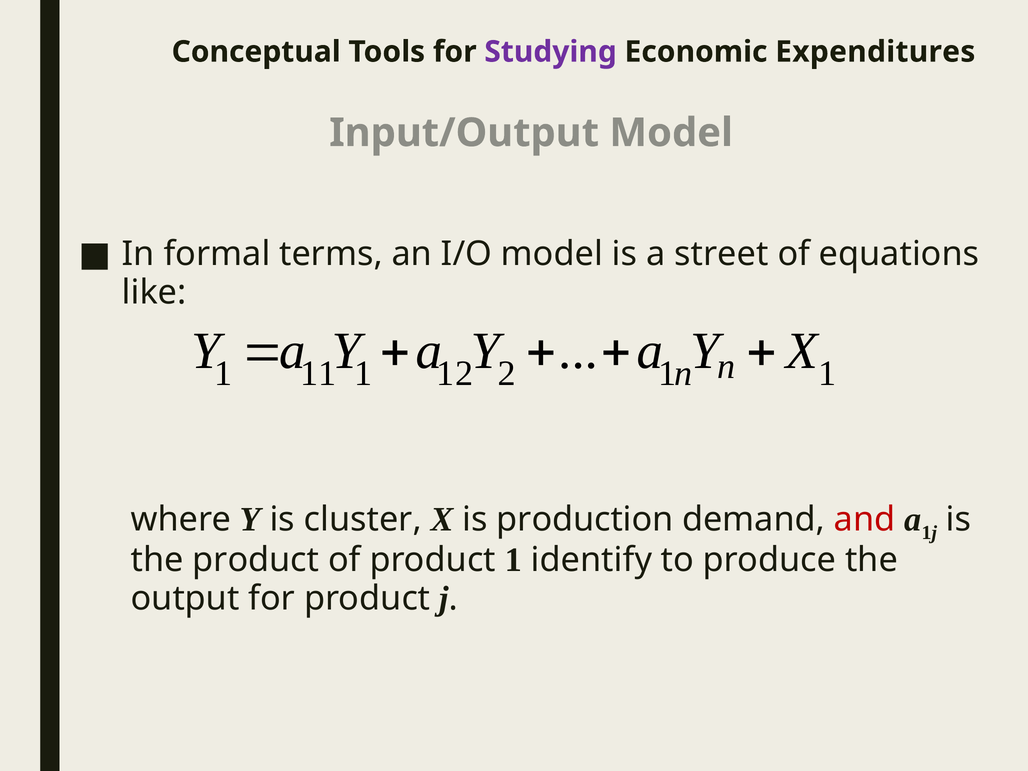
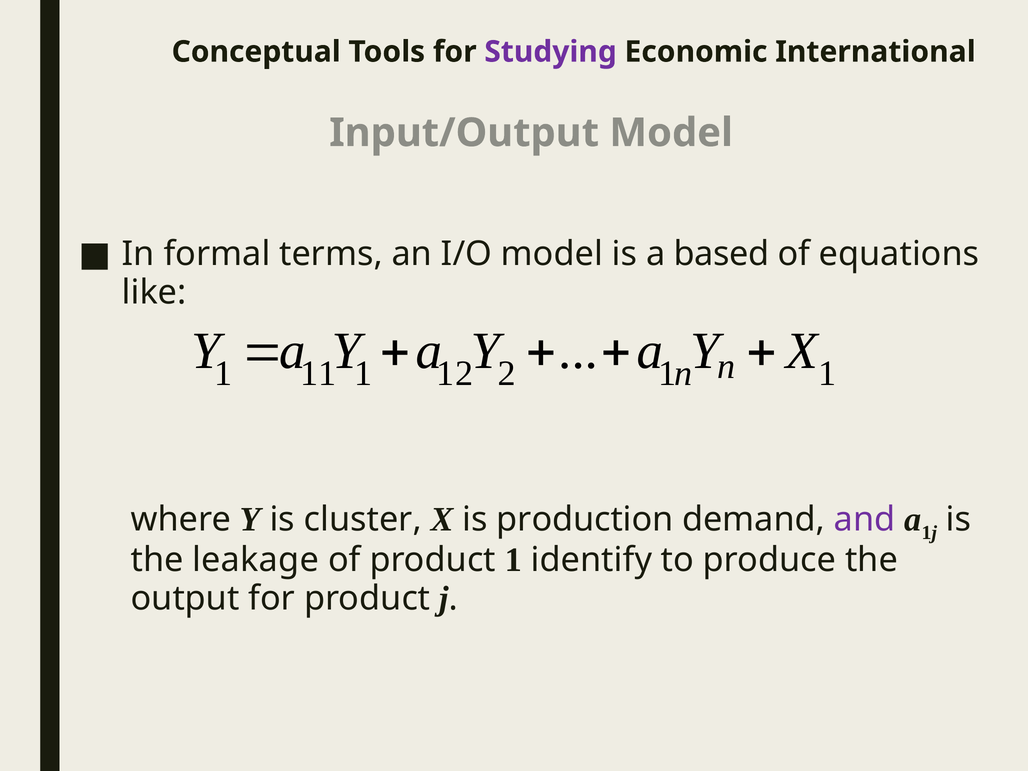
Expenditures: Expenditures -> International
street: street -> based
and colour: red -> purple
the product: product -> leakage
